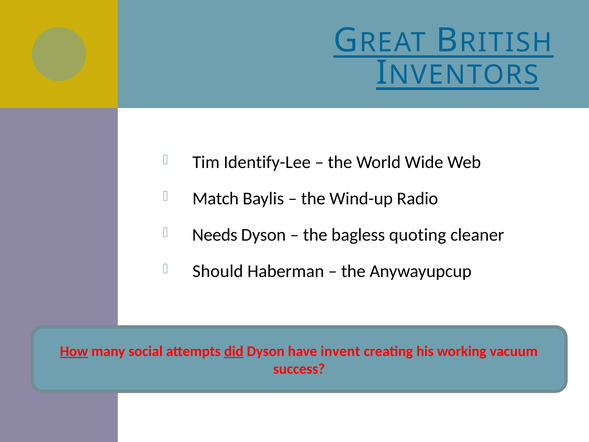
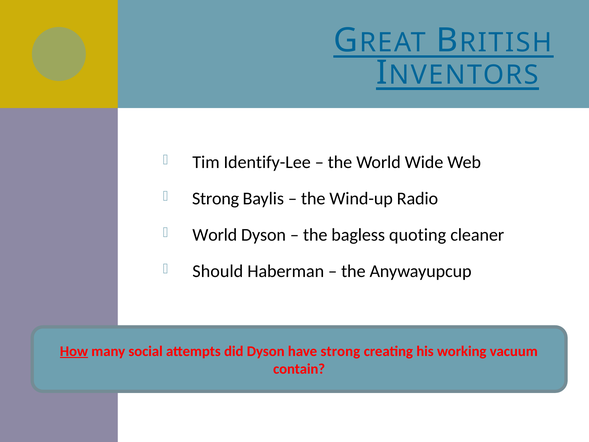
Match at (216, 199): Match -> Strong
Needs at (215, 235): Needs -> World
did underline: present -> none
have invent: invent -> strong
success: success -> contain
